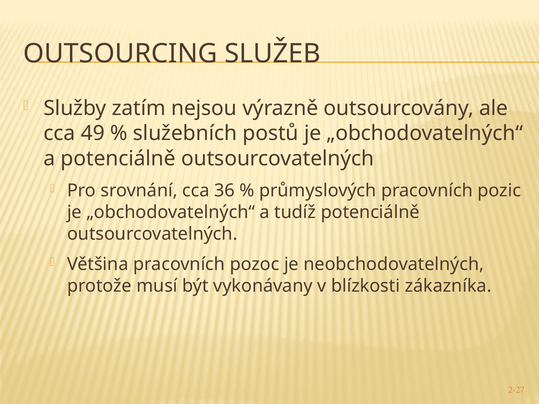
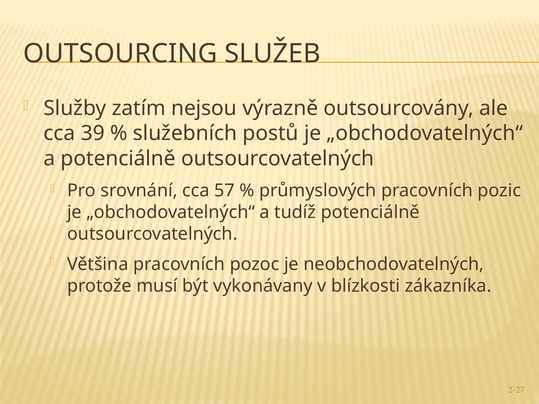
49: 49 -> 39
36: 36 -> 57
